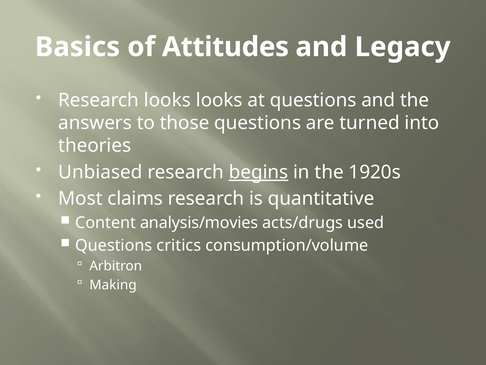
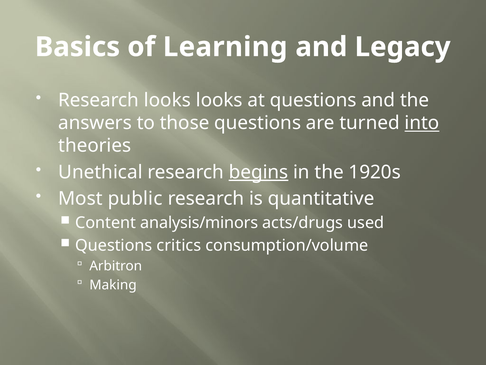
Attitudes: Attitudes -> Learning
into underline: none -> present
Unbiased: Unbiased -> Unethical
claims: claims -> public
analysis/movies: analysis/movies -> analysis/minors
